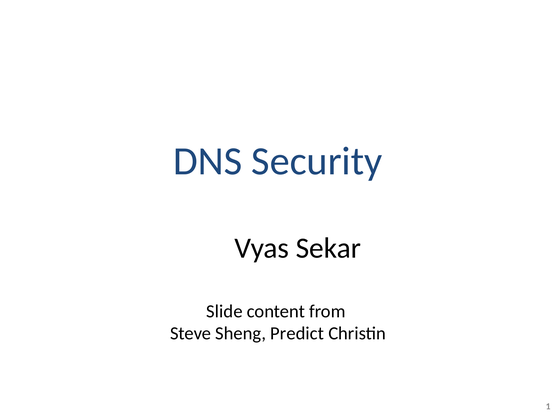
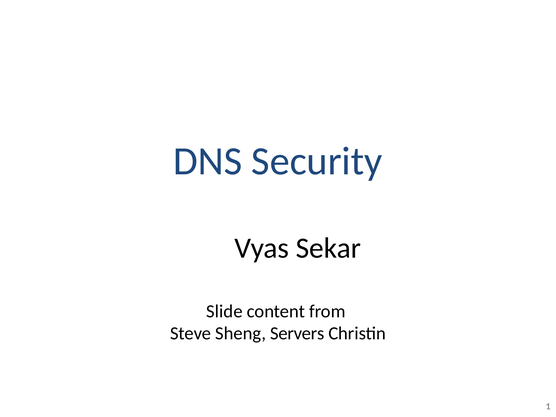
Predict: Predict -> Servers
